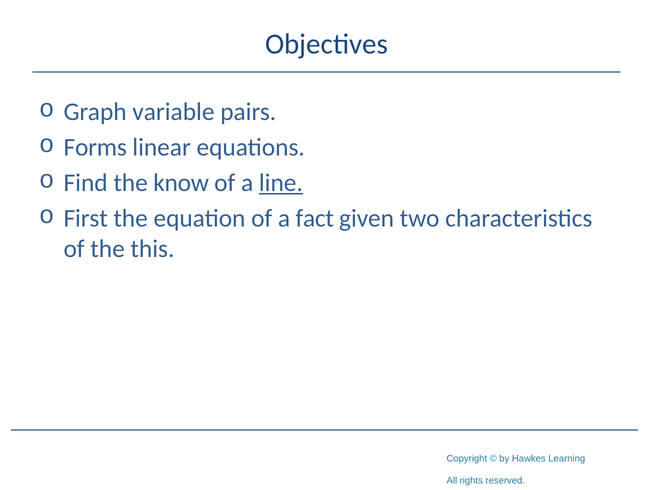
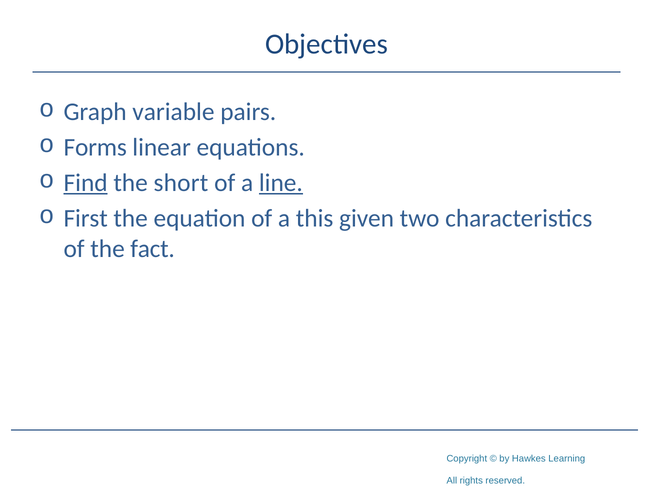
Find underline: none -> present
know: know -> short
fact: fact -> this
this: this -> fact
